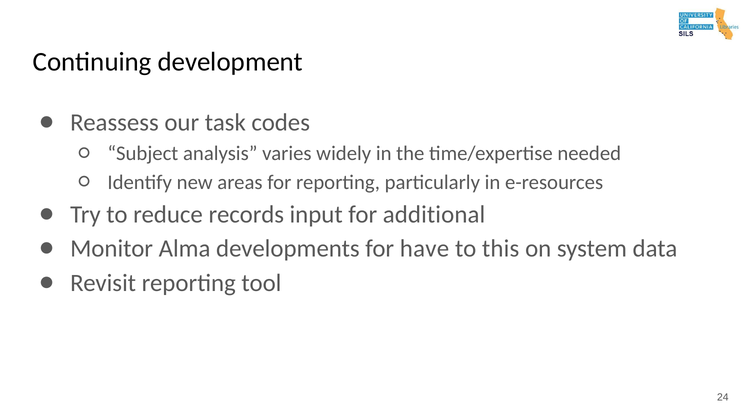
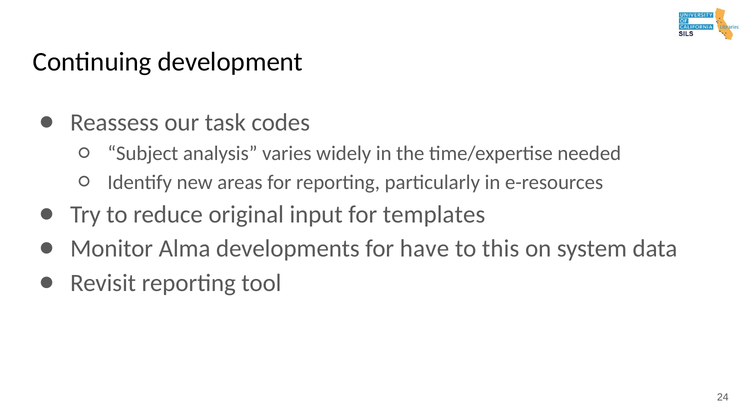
records: records -> original
additional: additional -> templates
